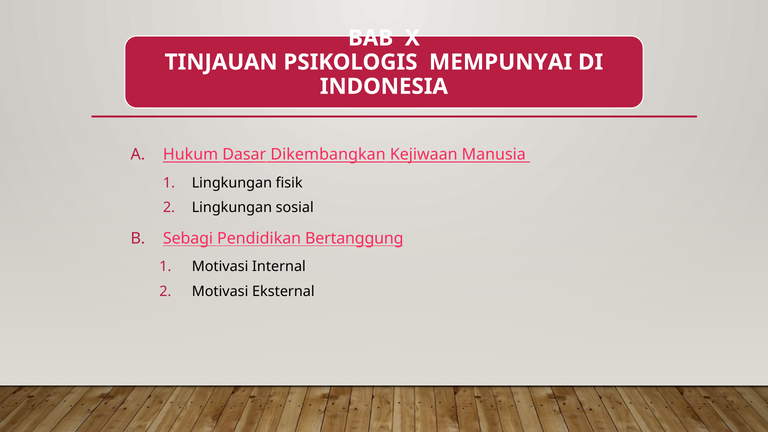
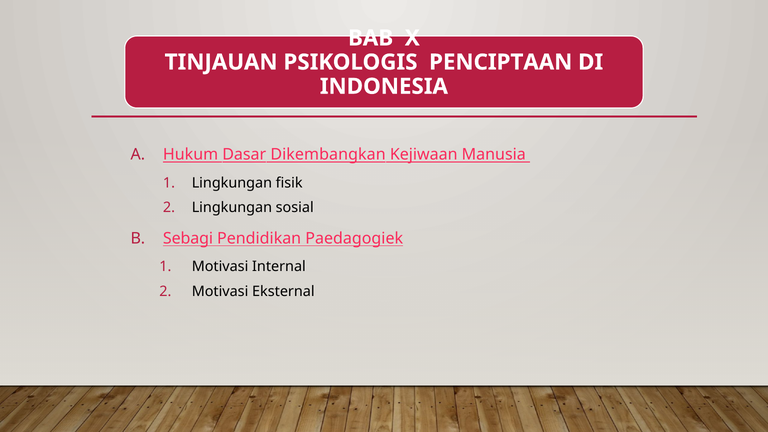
MEMPUNYAI: MEMPUNYAI -> PENCIPTAAN
Bertanggung: Bertanggung -> Paedagogiek
